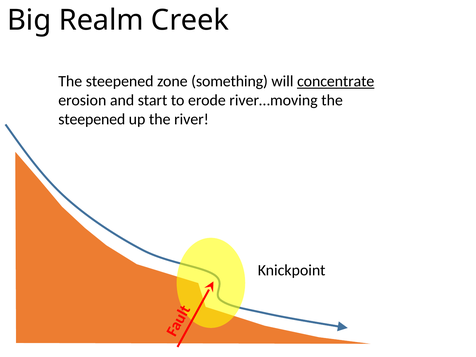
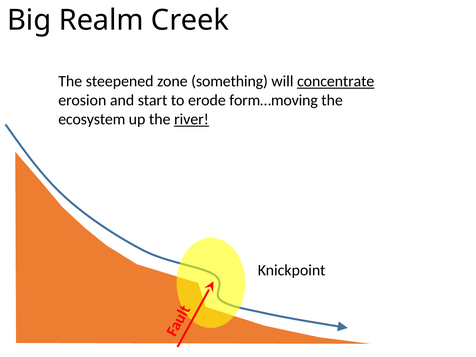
river…moving: river…moving -> form…moving
steepened at (92, 119): steepened -> ecosystem
river underline: none -> present
